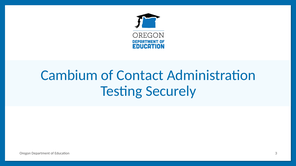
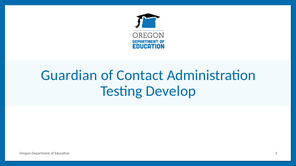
Cambium: Cambium -> Guardian
Securely: Securely -> Develop
